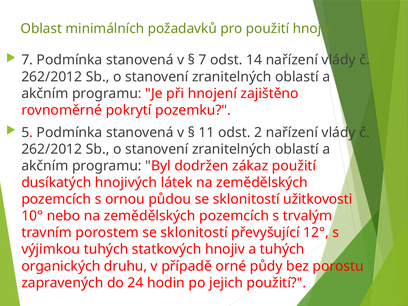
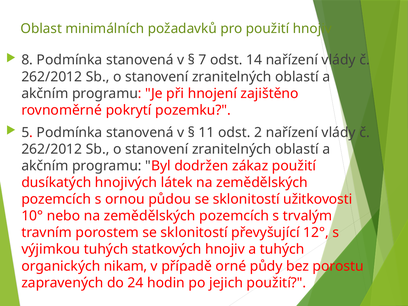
7 at (27, 60): 7 -> 8
druhu: druhu -> nikam
